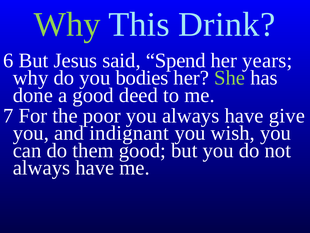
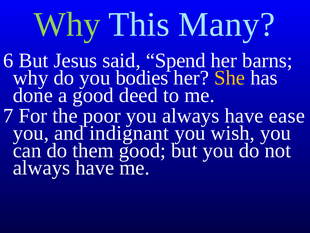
Drink: Drink -> Many
years: years -> barns
She colour: light green -> yellow
give: give -> ease
